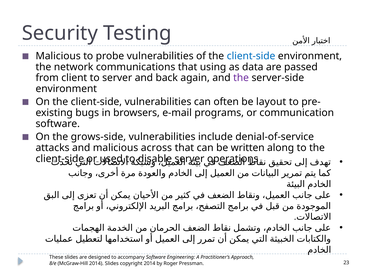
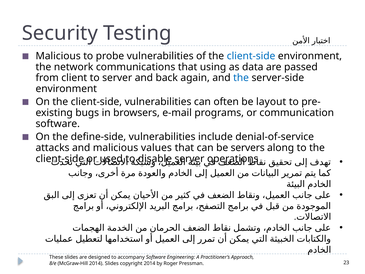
the at (241, 78) colour: purple -> blue
grows-side: grows-side -> define-side
across: across -> values
written: written -> servers
